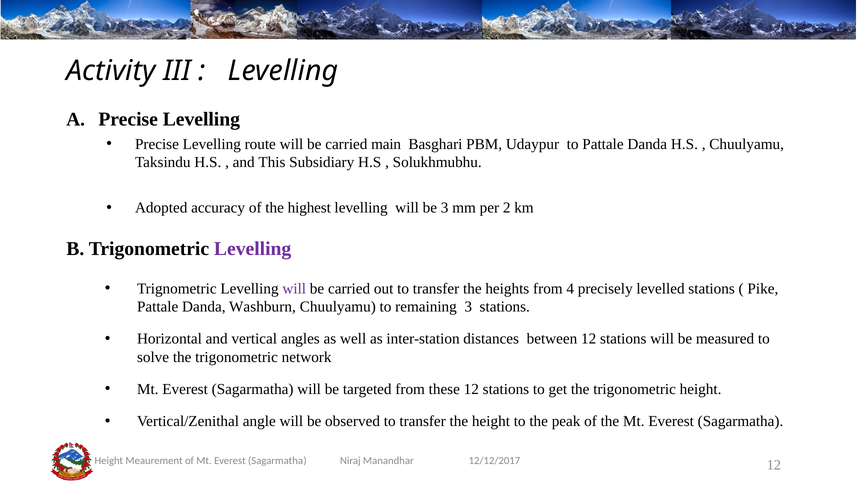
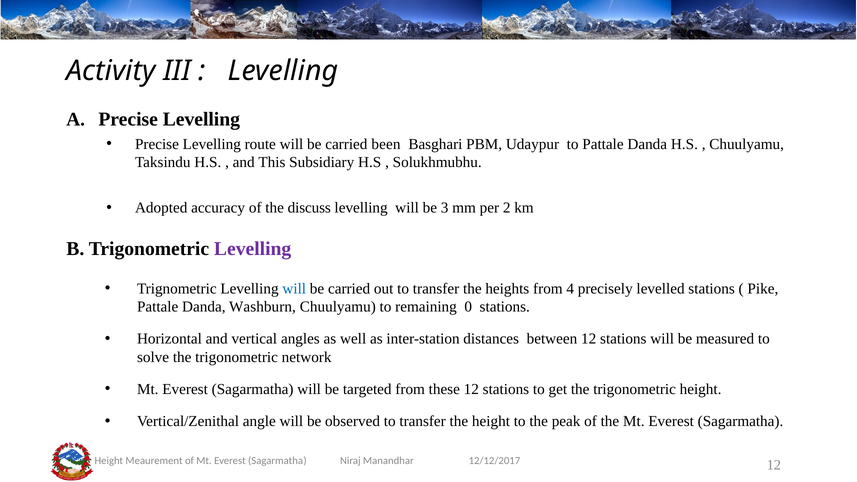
main: main -> been
highest: highest -> discuss
will at (294, 289) colour: purple -> blue
remaining 3: 3 -> 0
